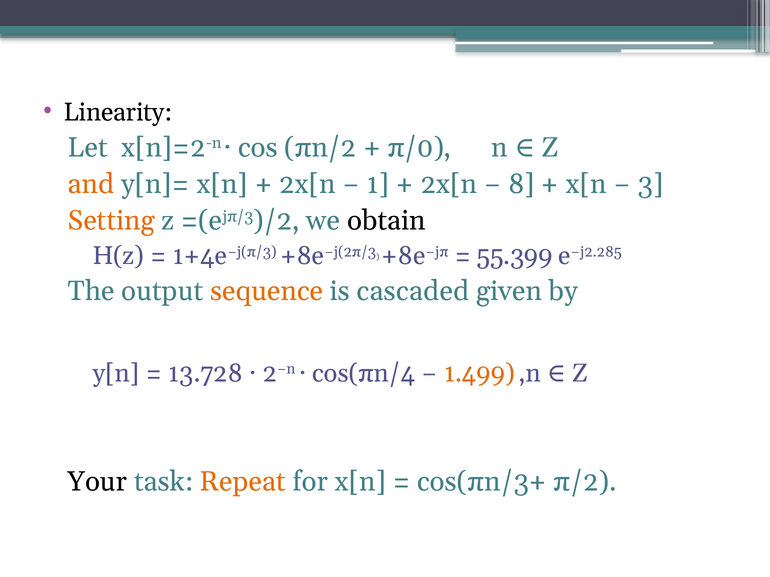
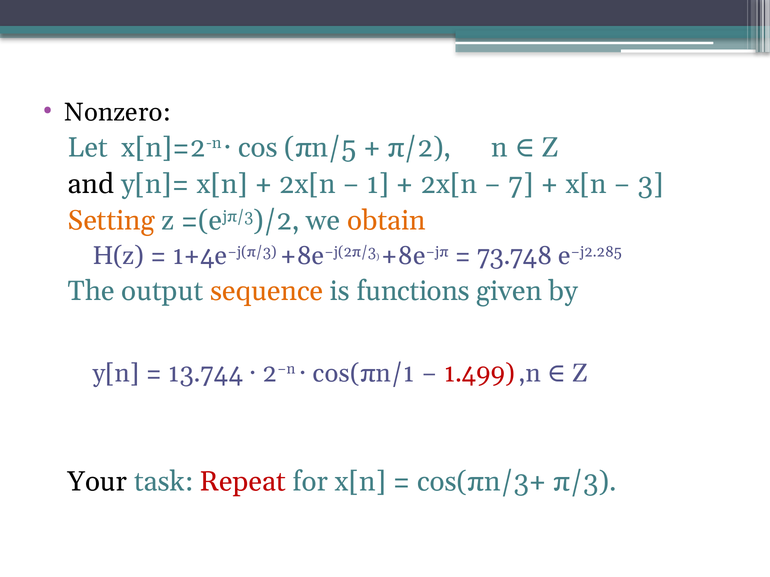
Linearity: Linearity -> Nonzero
πn/2: πn/2 -> πn/5
π/0: π/0 -> π/2
and colour: orange -> black
8: 8 -> 7
obtain colour: black -> orange
55.399: 55.399 -> 73.748
cascaded: cascaded -> functions
13.728: 13.728 -> 13.744
cos(πn/4: cos(πn/4 -> cos(πn/1
1.499 colour: orange -> red
Repeat colour: orange -> red
π/2: π/2 -> π/3
